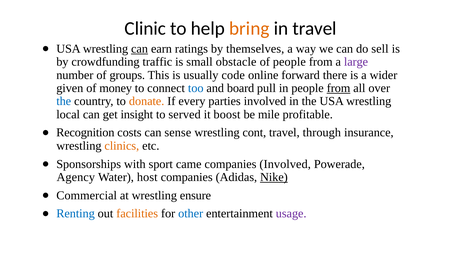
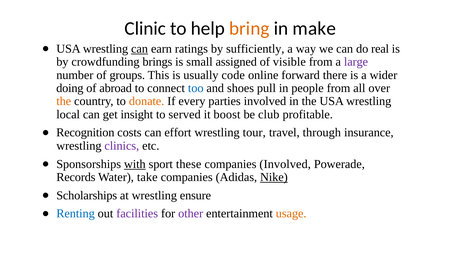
in travel: travel -> make
themselves: themselves -> sufficiently
sell: sell -> real
traffic: traffic -> brings
obstacle: obstacle -> assigned
of people: people -> visible
given: given -> doing
money: money -> abroad
board: board -> shoes
from at (339, 88) underline: present -> none
the at (64, 101) colour: blue -> orange
mile: mile -> club
sense: sense -> effort
cont: cont -> tour
clinics colour: orange -> purple
with underline: none -> present
came: came -> these
Agency: Agency -> Records
host: host -> take
Commercial: Commercial -> Scholarships
facilities colour: orange -> purple
other colour: blue -> purple
usage colour: purple -> orange
